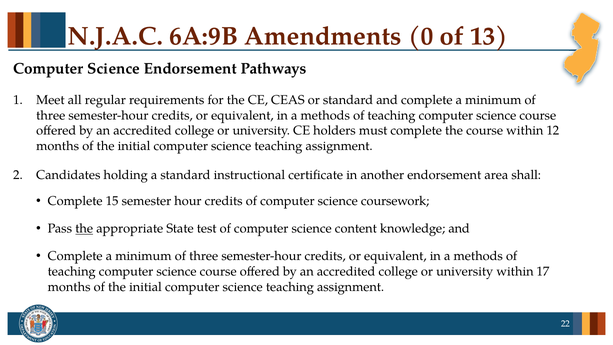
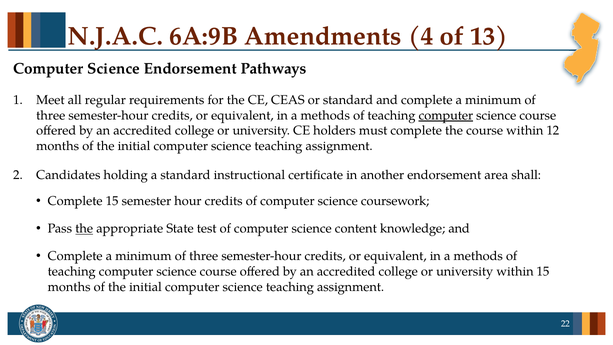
0: 0 -> 4
computer at (446, 115) underline: none -> present
within 17: 17 -> 15
